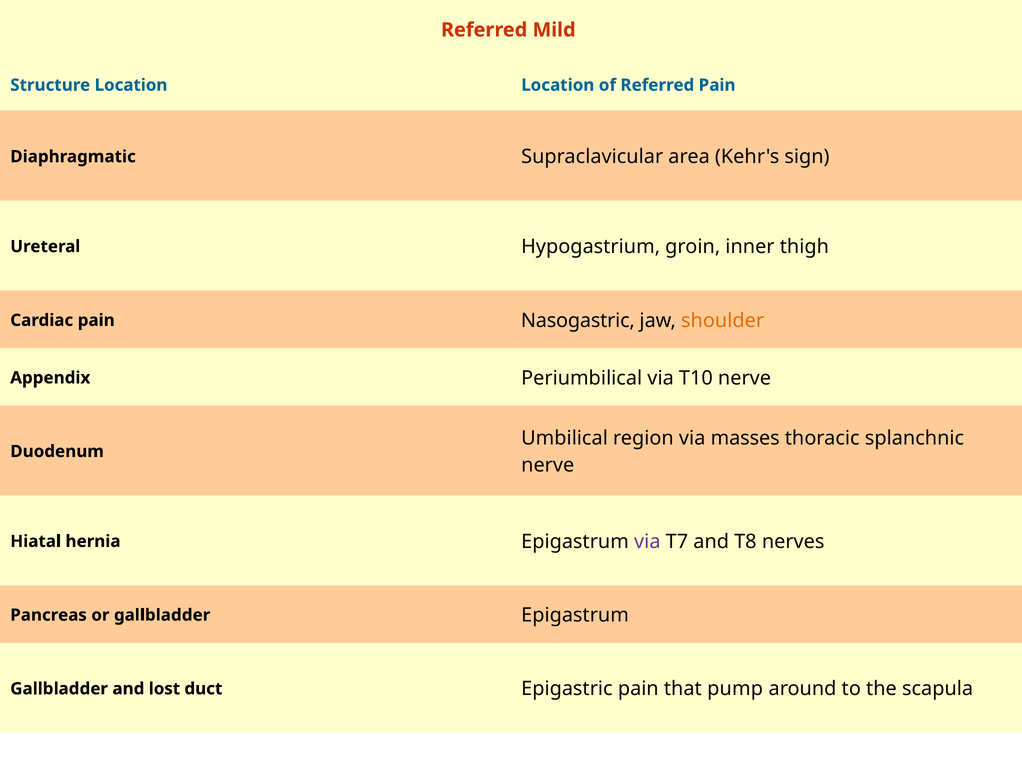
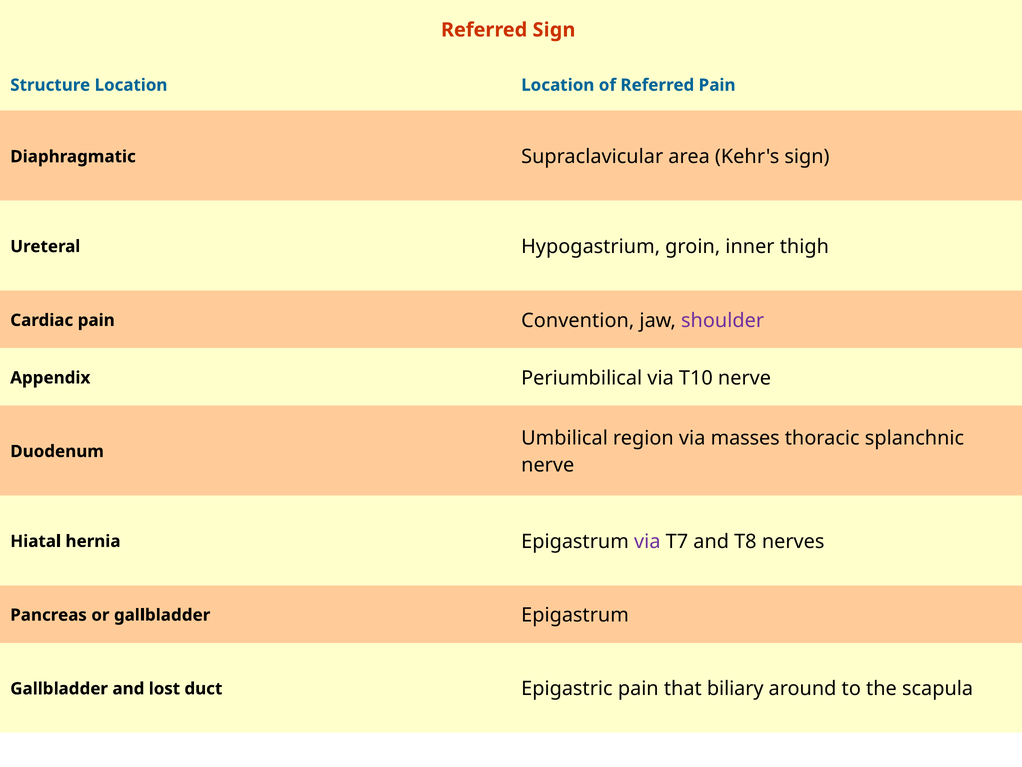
Referred Mild: Mild -> Sign
Nasogastric: Nasogastric -> Convention
shoulder colour: orange -> purple
pump: pump -> biliary
